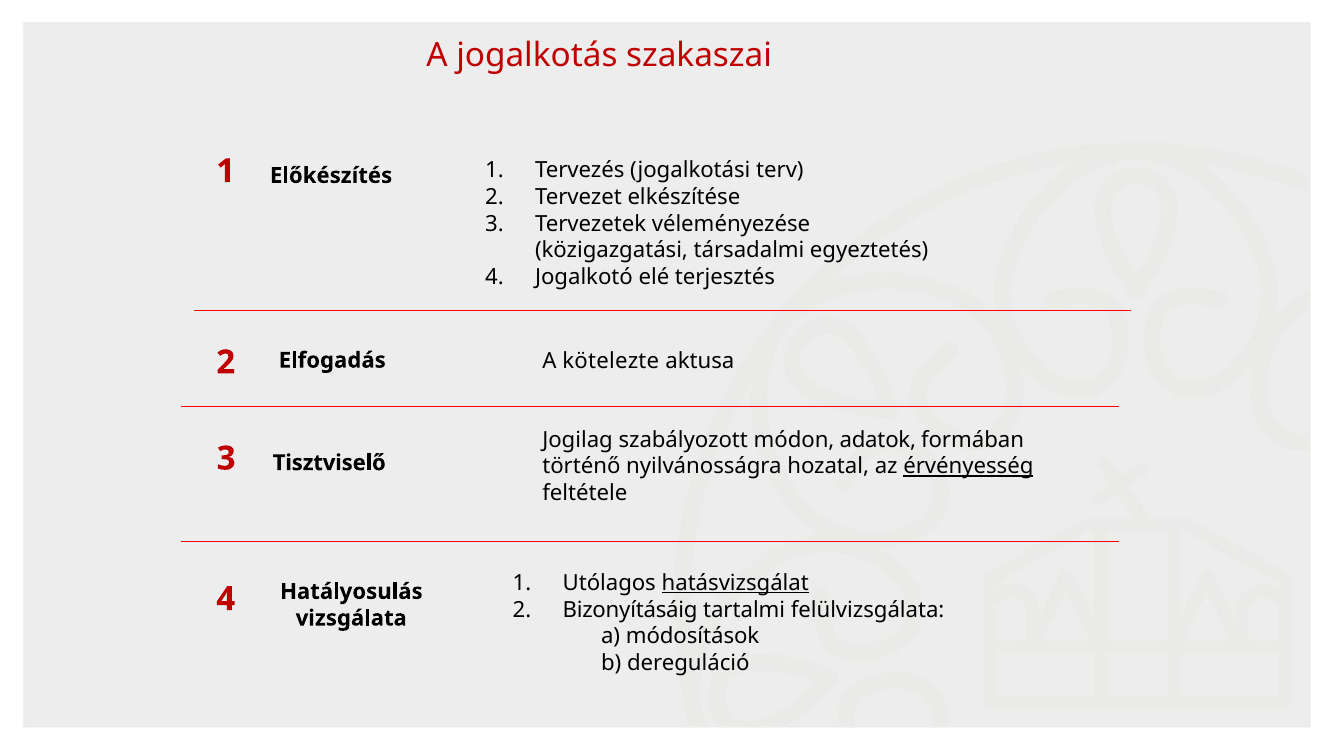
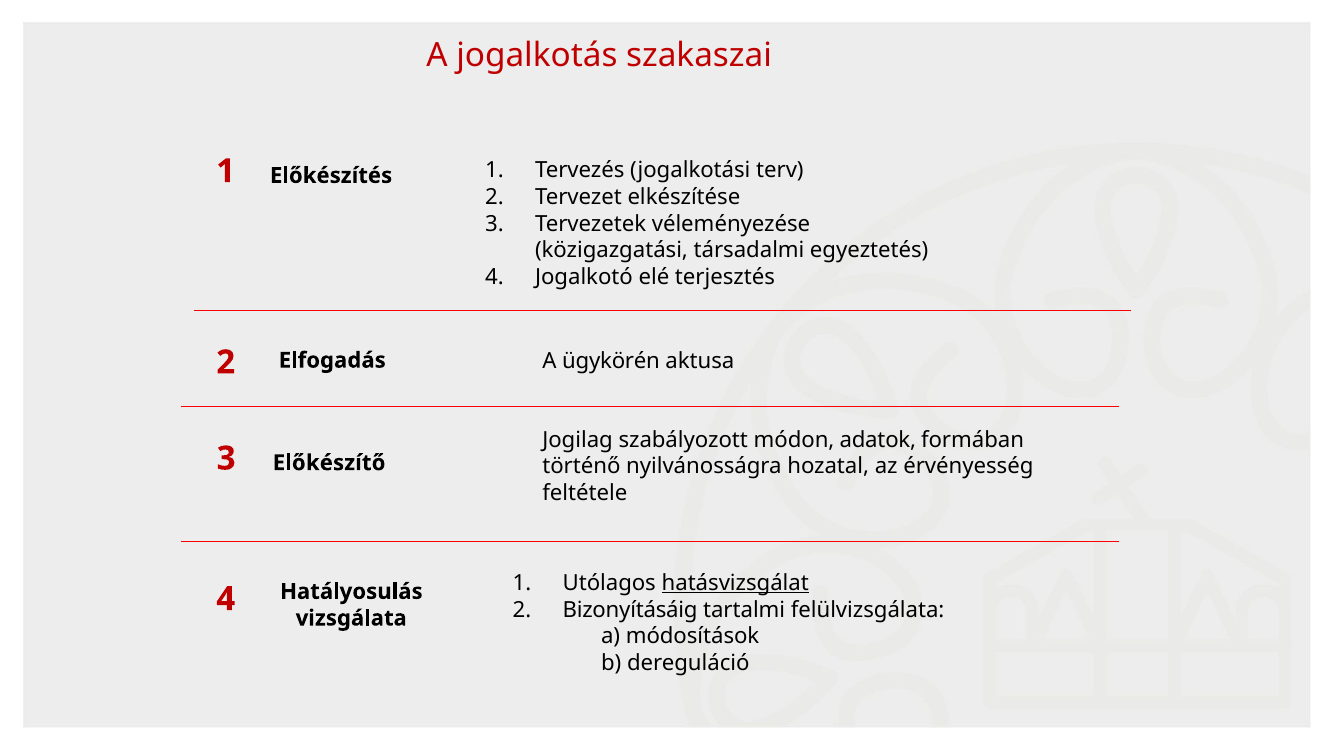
kötelezte: kötelezte -> ügykörén
Tisztviselő: Tisztviselő -> Előkészítő
érvényesség underline: present -> none
